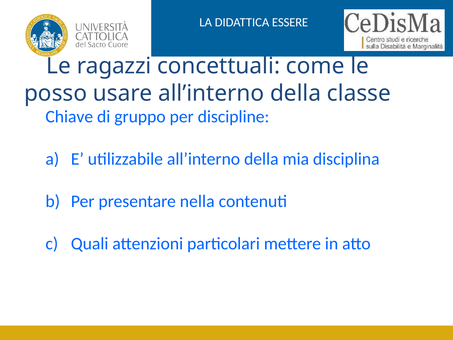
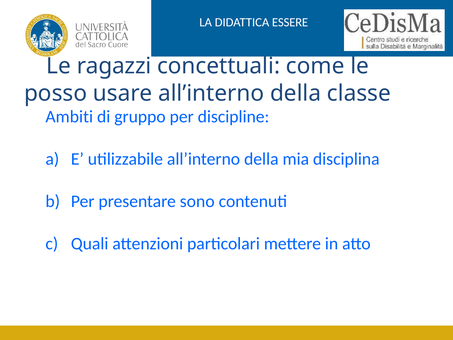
Chiave: Chiave -> Ambiti
nella: nella -> sono
